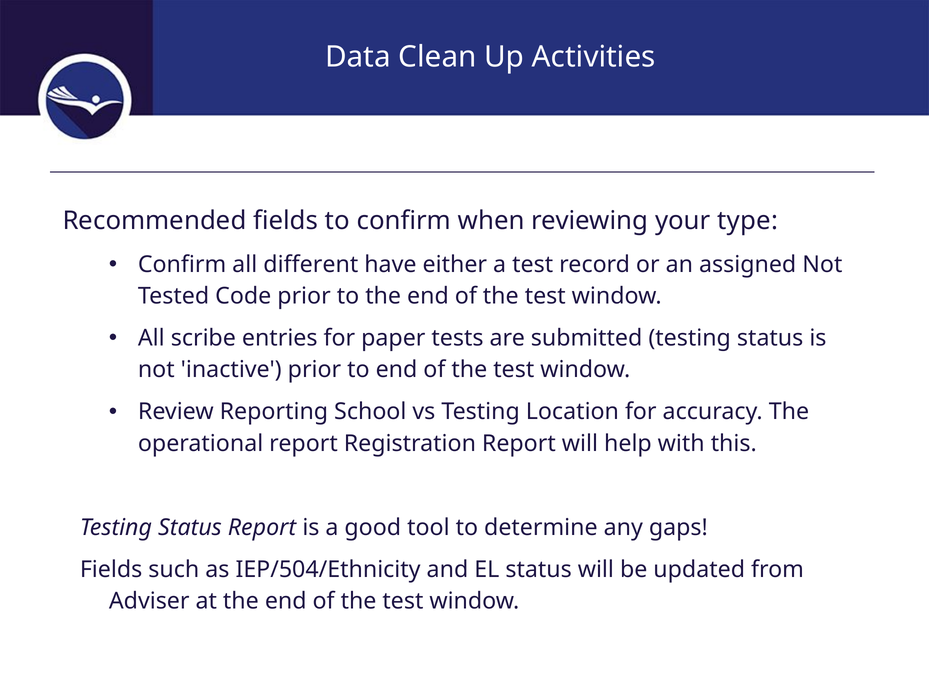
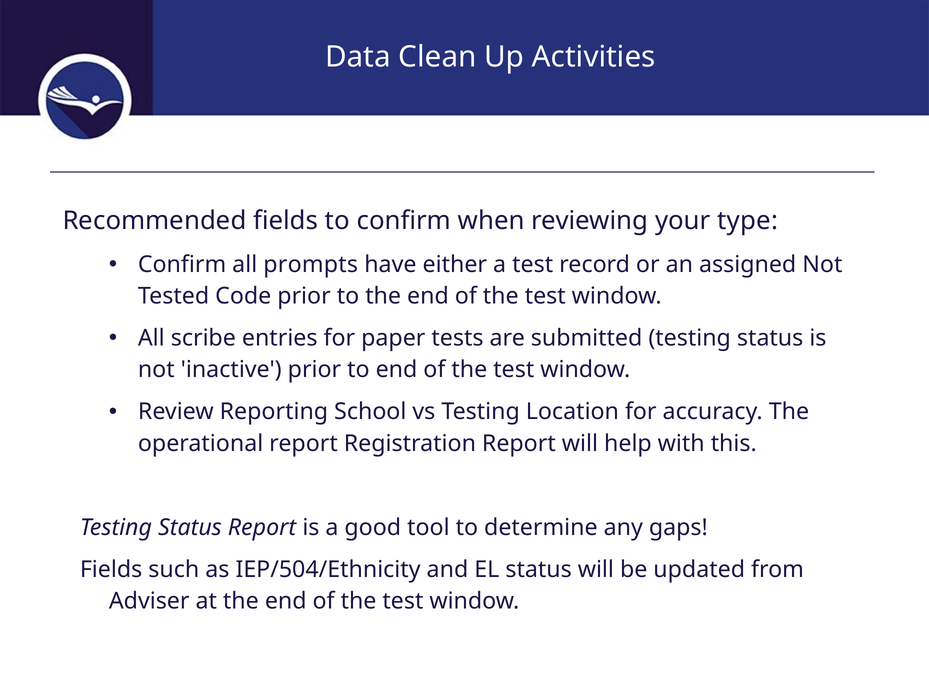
different: different -> prompts
